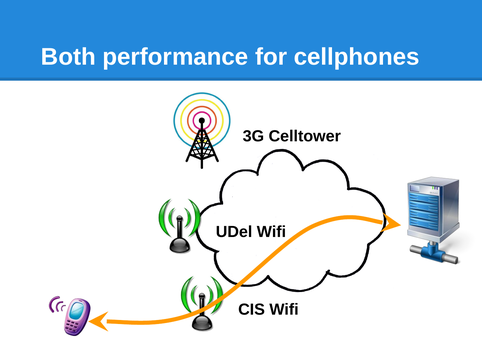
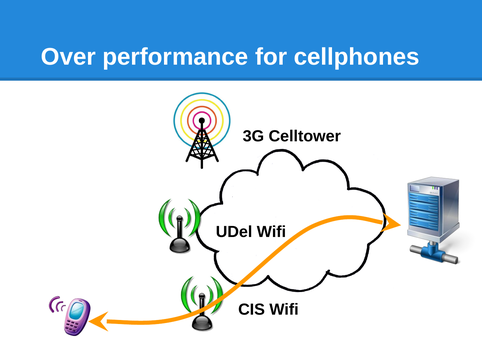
Both: Both -> Over
